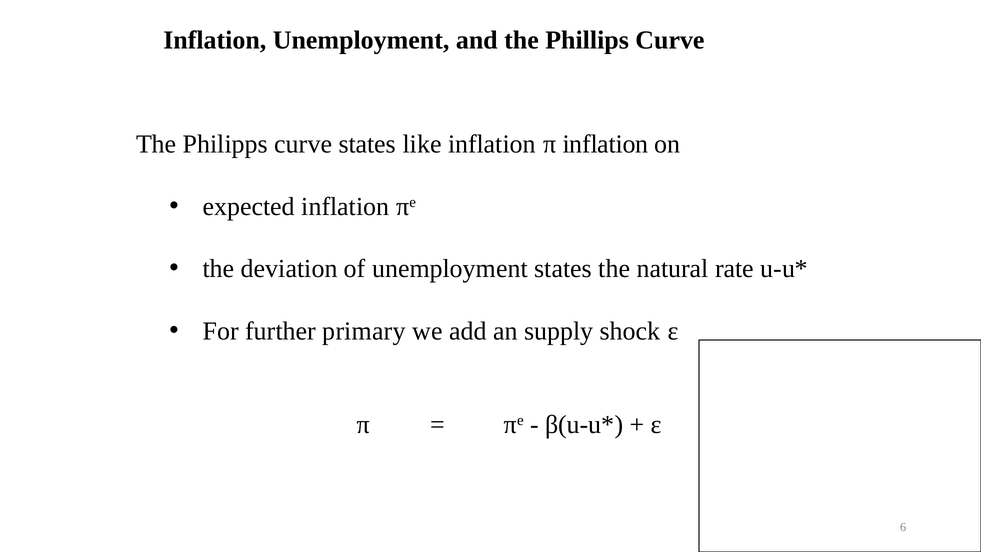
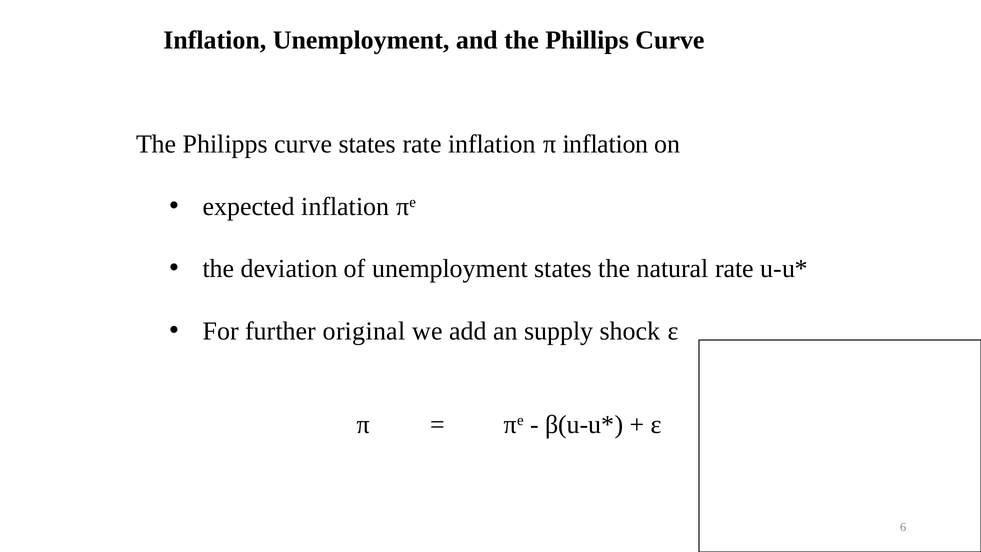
states like: like -> rate
primary: primary -> original
